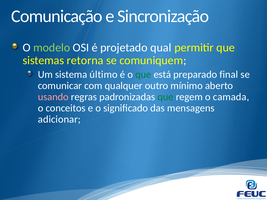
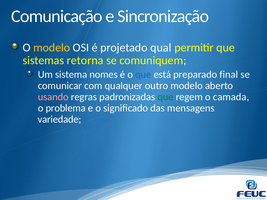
modelo at (52, 48) colour: light green -> yellow
último: último -> nomes
que at (143, 74) colour: green -> blue
outro mínimo: mínimo -> modelo
conceitos: conceitos -> problema
adicionar: adicionar -> variedade
